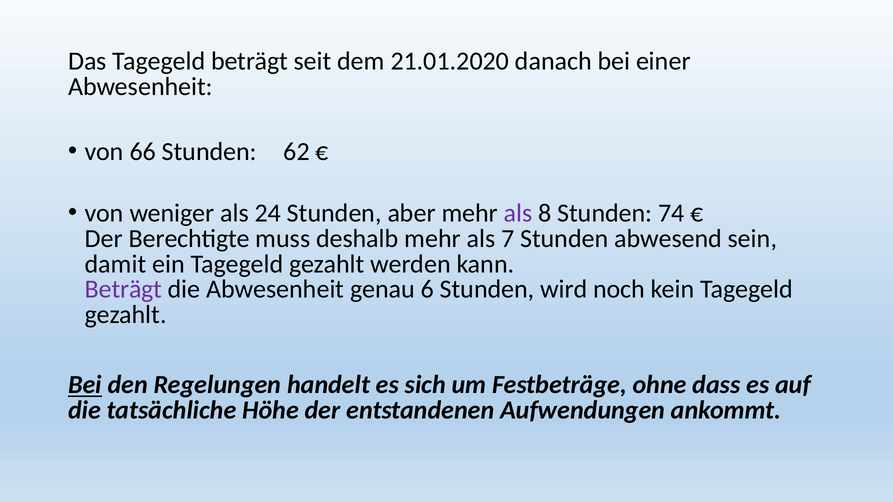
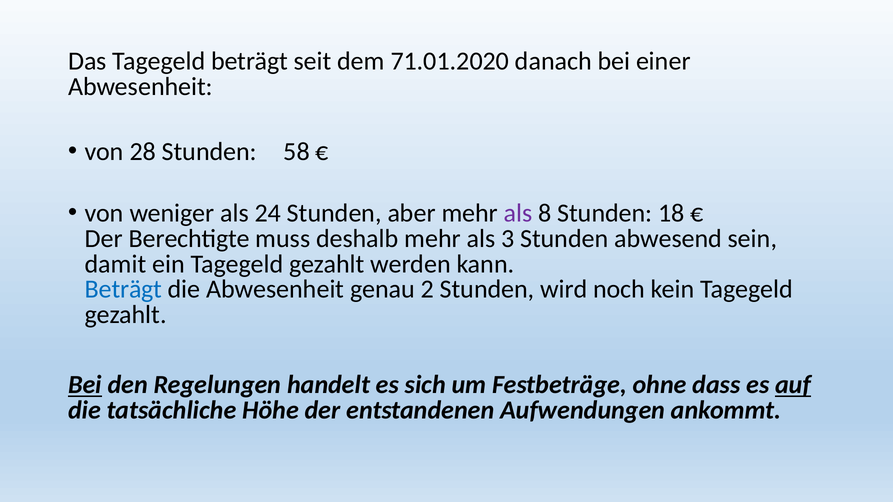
21.01.2020: 21.01.2020 -> 71.01.2020
66: 66 -> 28
62: 62 -> 58
74: 74 -> 18
7: 7 -> 3
Beträgt at (123, 290) colour: purple -> blue
6: 6 -> 2
auf underline: none -> present
